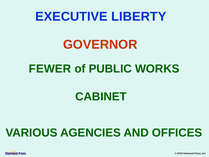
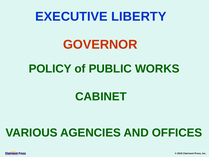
FEWER: FEWER -> POLICY
